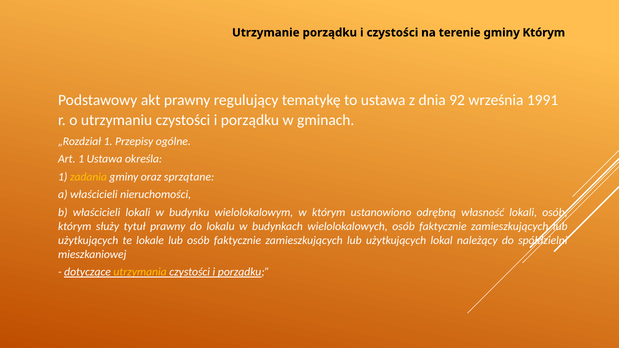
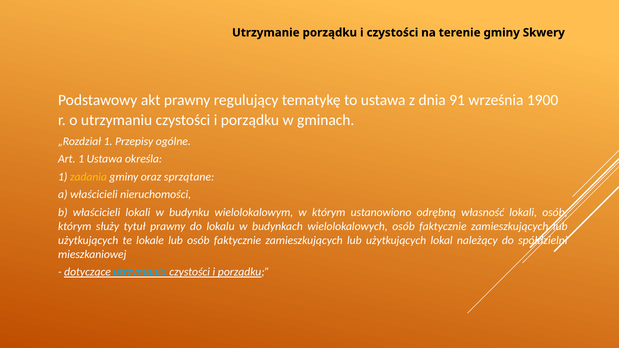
gminy Którym: Którym -> Skwery
92: 92 -> 91
1991: 1991 -> 1900
utrzymania colour: yellow -> light blue
